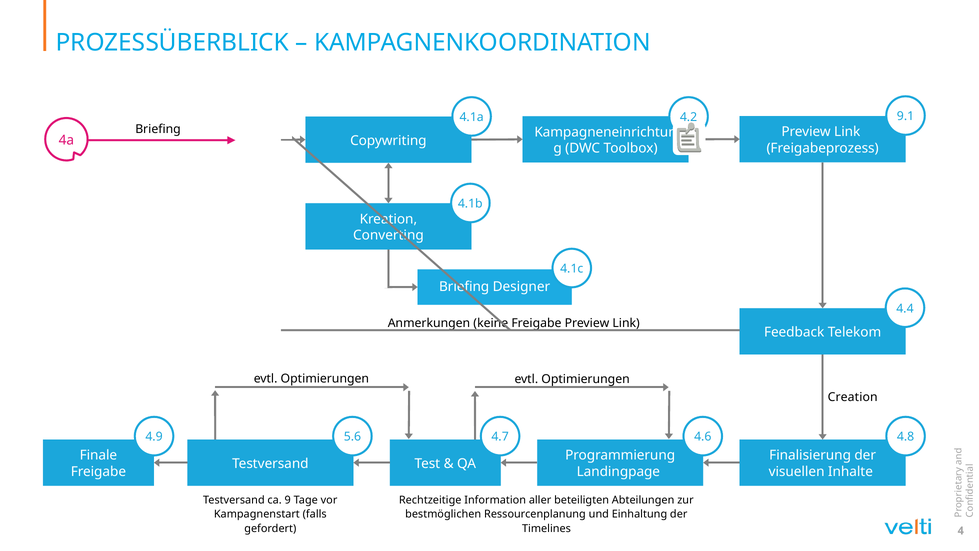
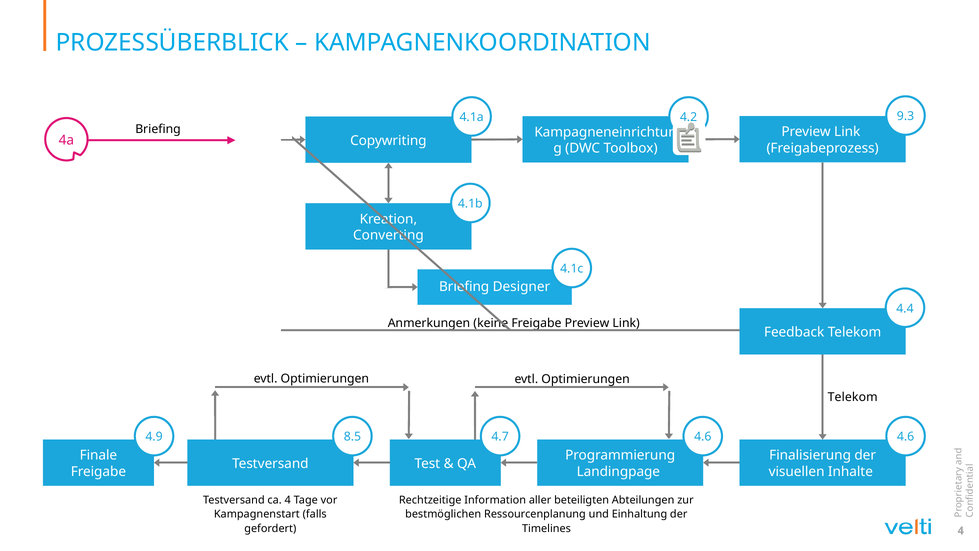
9.1: 9.1 -> 9.3
Creation at (853, 397): Creation -> Telekom
5.6: 5.6 -> 8.5
4.6 4.8: 4.8 -> 4.6
ca 9: 9 -> 4
